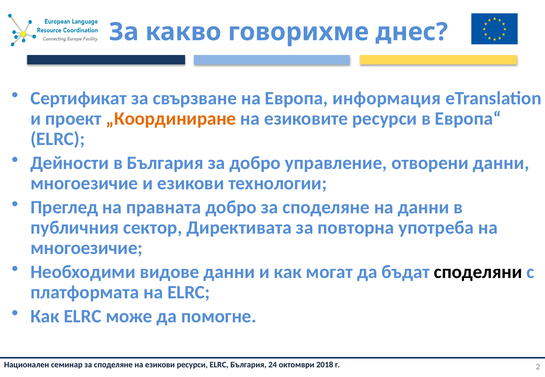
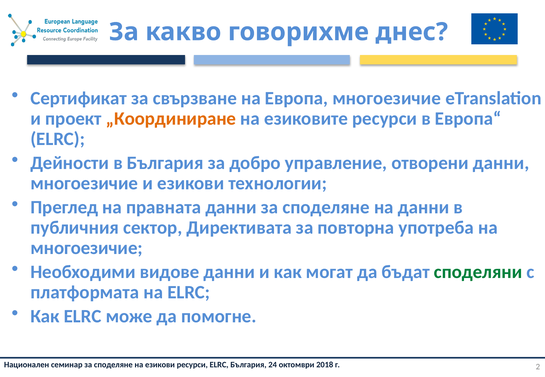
Европа информация: информация -> многоезичие
правната добро: добро -> данни
споделяни colour: black -> green
